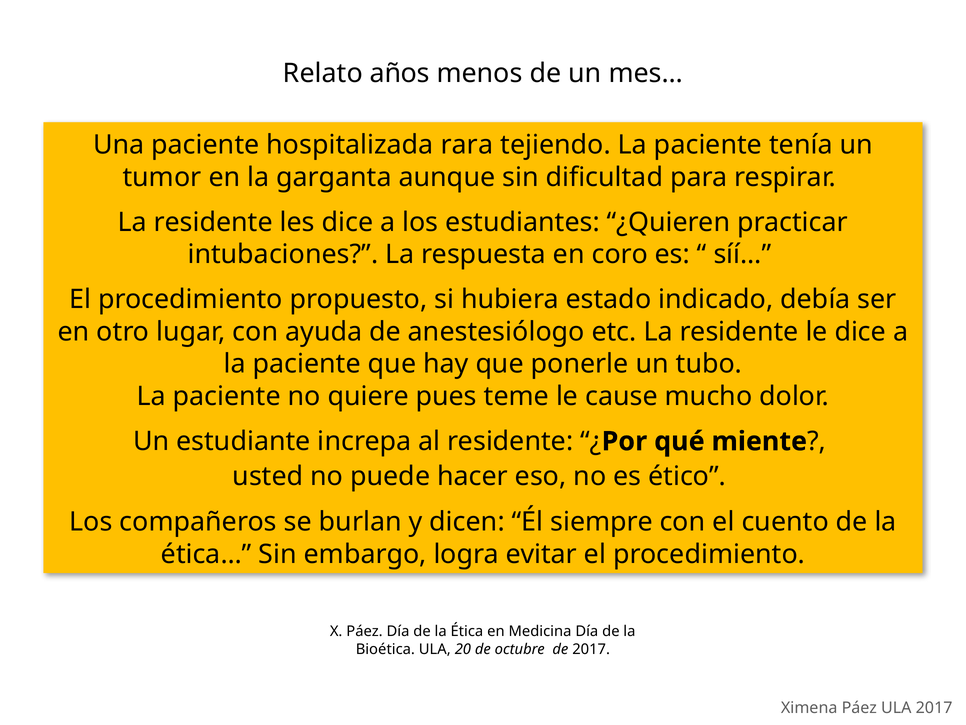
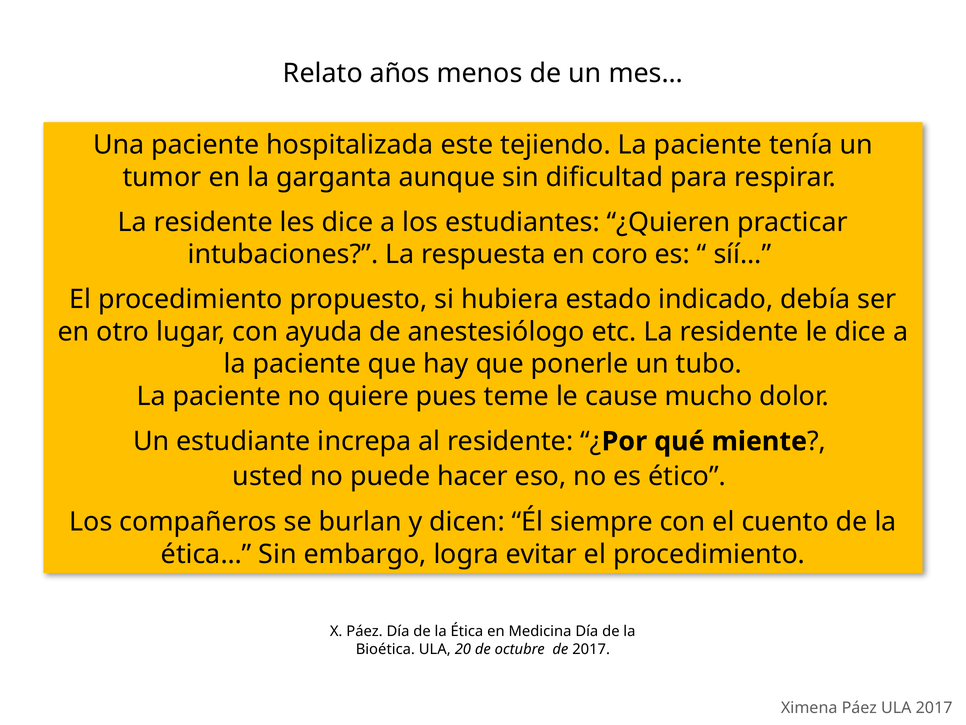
rara: rara -> este
